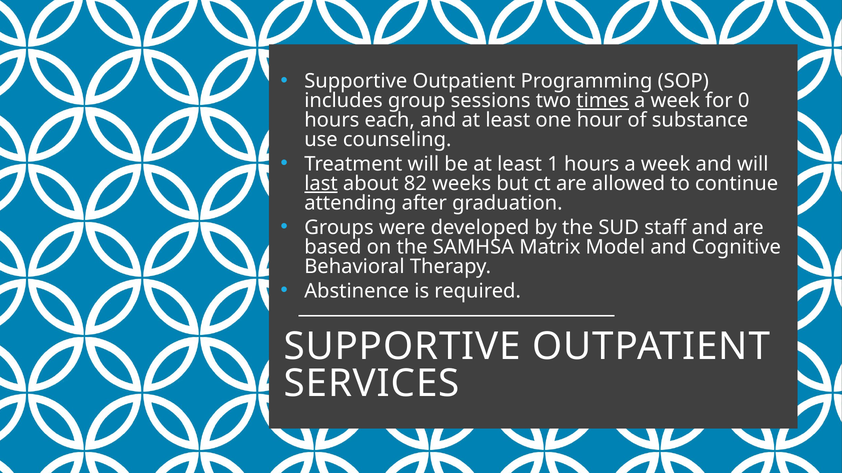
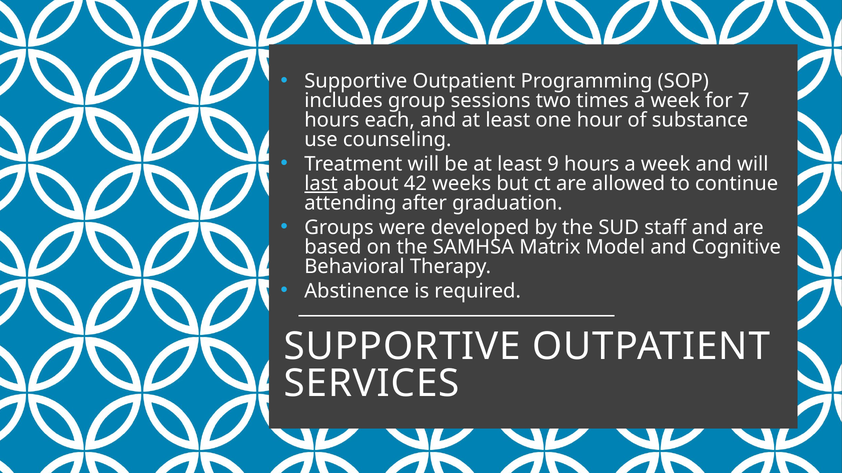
times underline: present -> none
0: 0 -> 7
1: 1 -> 9
82: 82 -> 42
